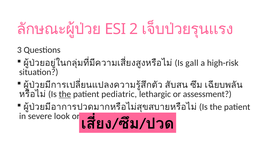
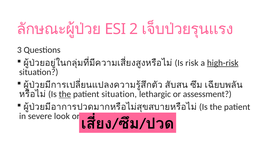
gall: gall -> risk
high-risk underline: none -> present
patient pediatric: pediatric -> situation
